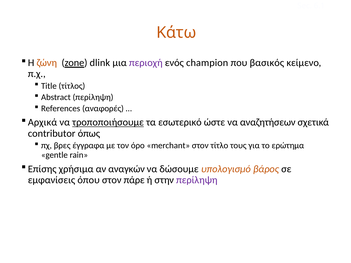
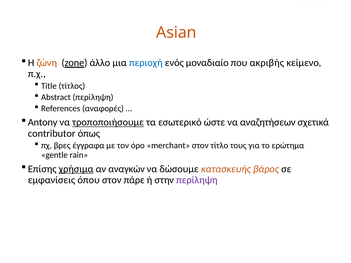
Κάτω: Κάτω -> Asian
dlink: dlink -> άλλο
περιοχή colour: purple -> blue
champion: champion -> μοναδιαίο
βασικός: βασικός -> ακριβής
Αρχικά: Αρχικά -> Antony
χρήσιμα underline: none -> present
υπολογισμό: υπολογισμό -> κατασκευής
